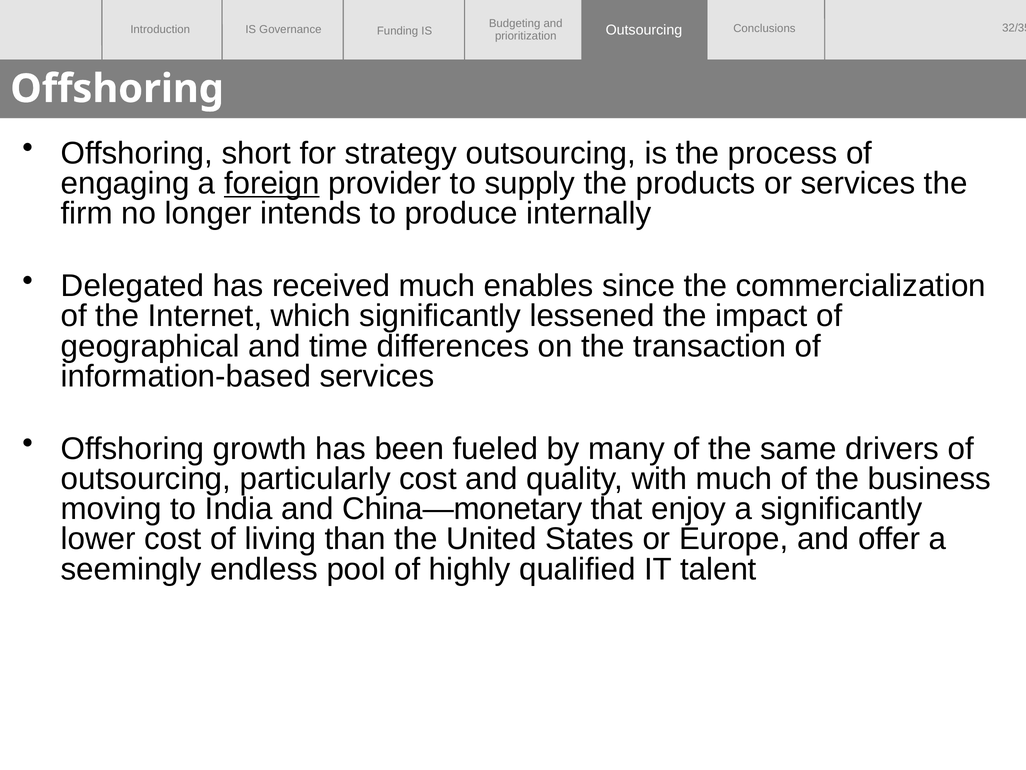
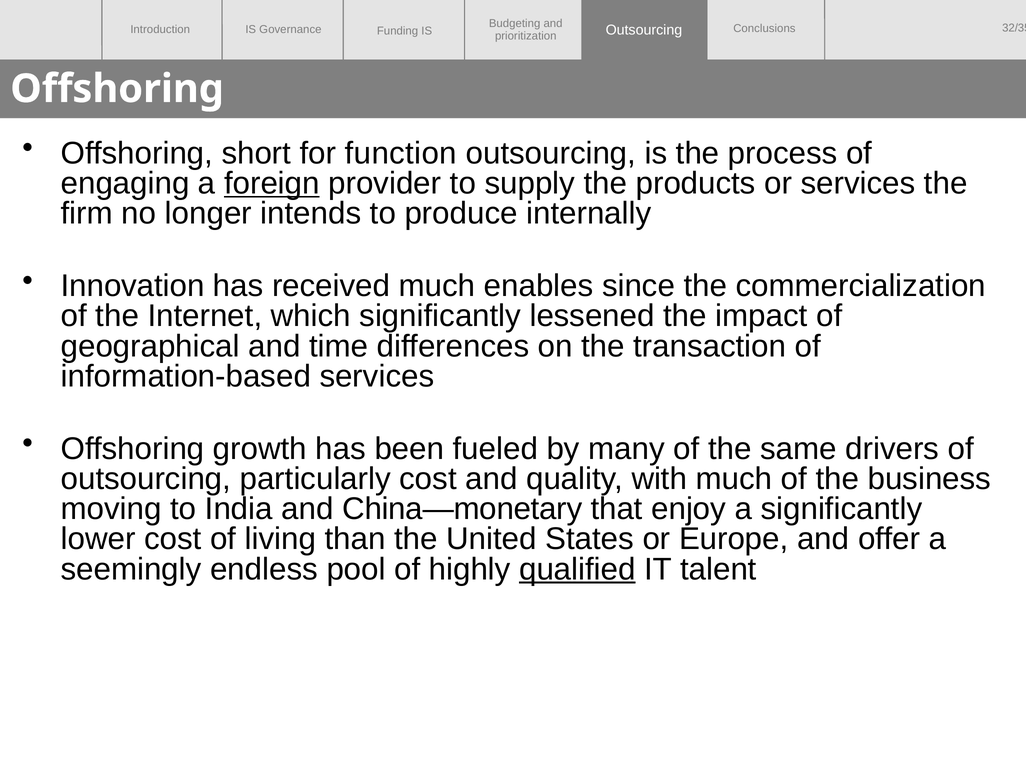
strategy: strategy -> function
Delegated: Delegated -> Innovation
qualified underline: none -> present
